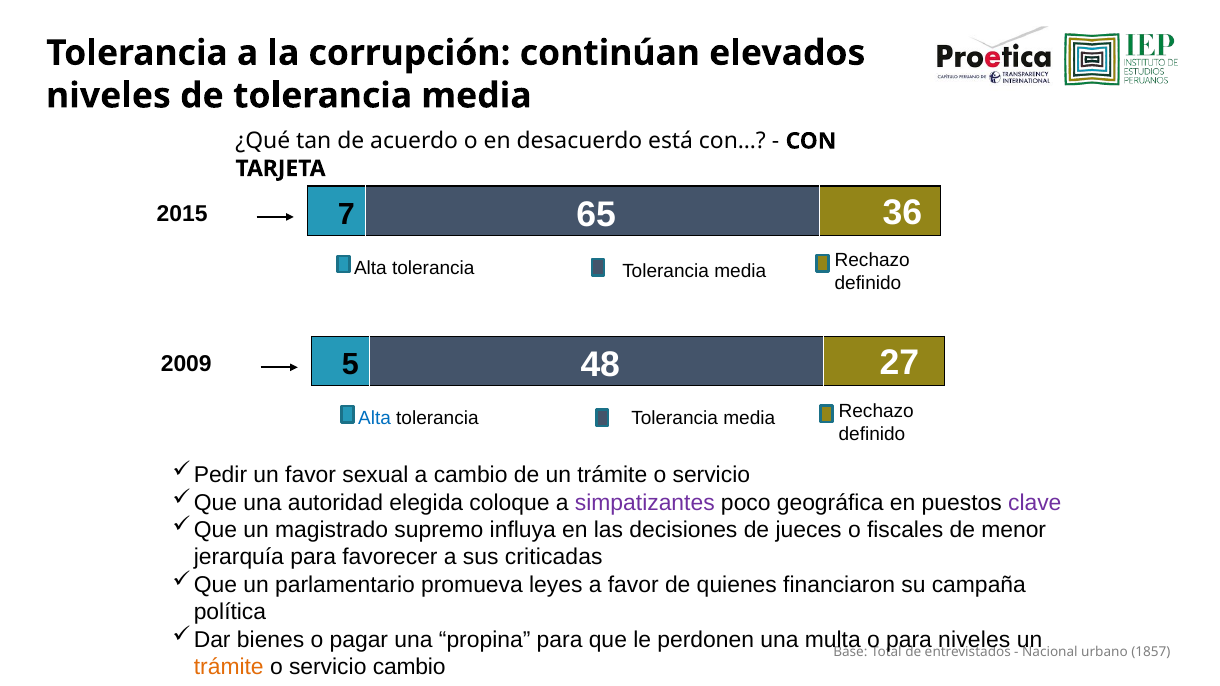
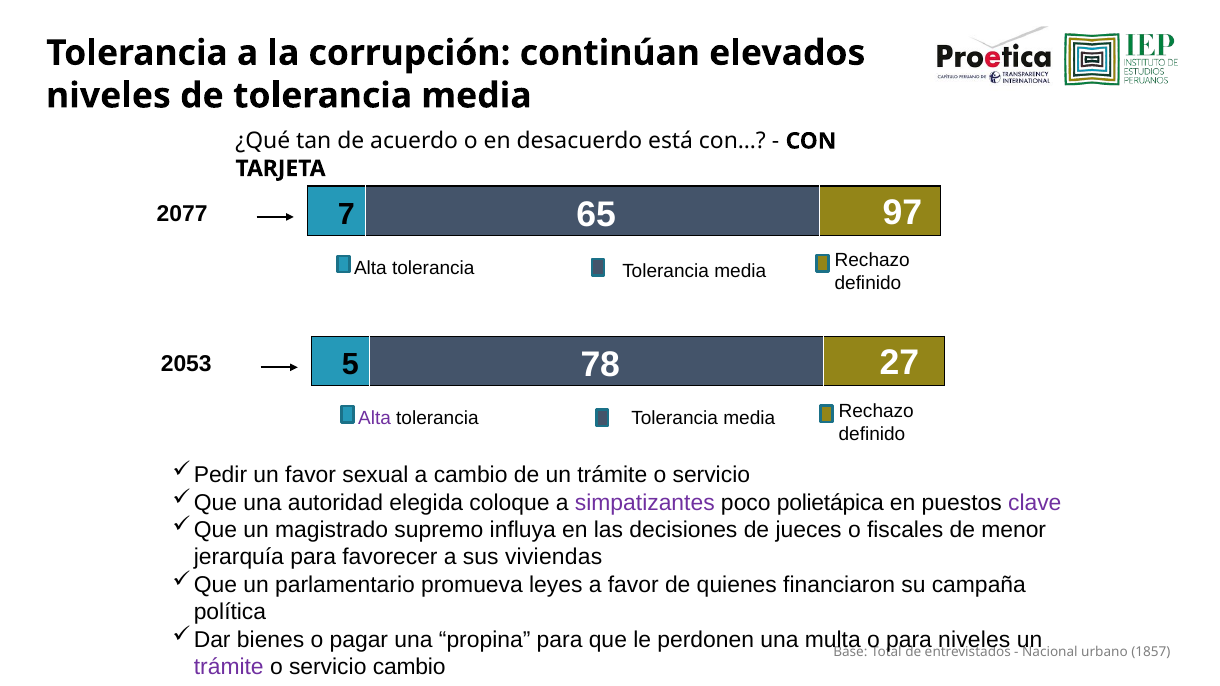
36: 36 -> 97
2015: 2015 -> 2077
48: 48 -> 78
2009: 2009 -> 2053
Alta at (374, 419) colour: blue -> purple
geográfica: geográfica -> polietápica
criticadas: criticadas -> viviendas
trámite at (229, 667) colour: orange -> purple
